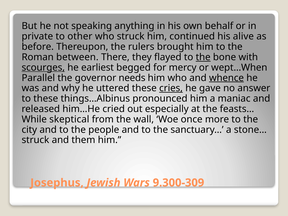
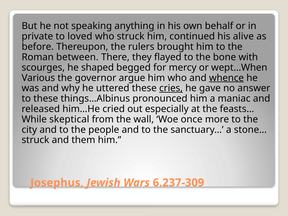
other: other -> loved
the at (203, 57) underline: present -> none
scourges underline: present -> none
earliest: earliest -> shaped
Parallel: Parallel -> Various
needs: needs -> argue
9.300-309: 9.300-309 -> 6.237-309
